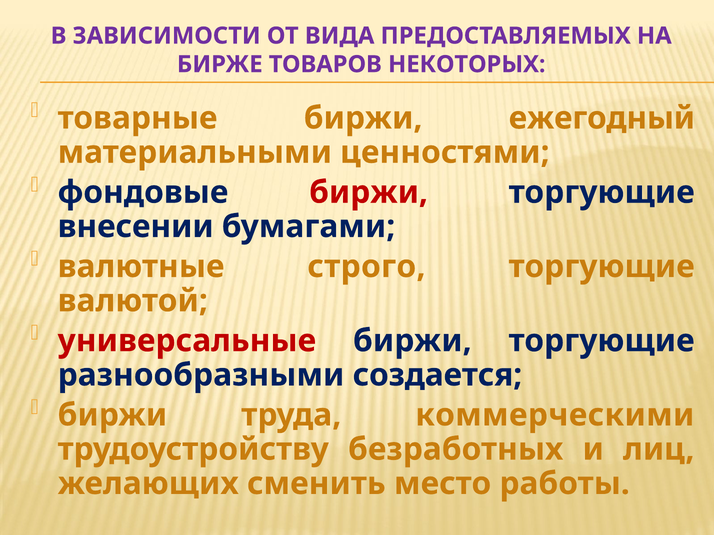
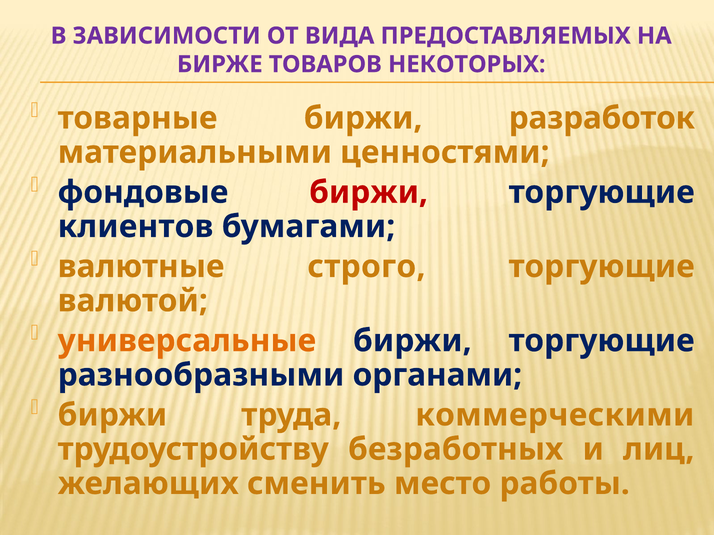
ежегодный: ежегодный -> разработок
внесении: внесении -> клиентов
универсальные colour: red -> orange
создается: создается -> органами
